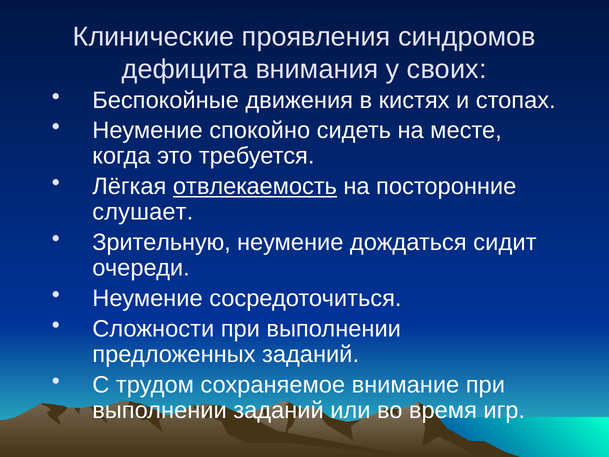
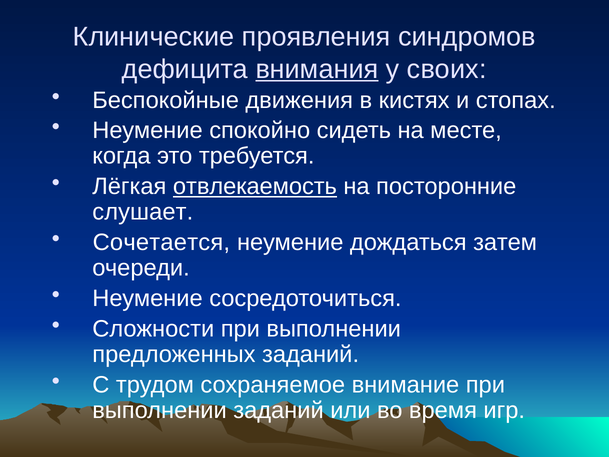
внимания underline: none -> present
Зрительную: Зрительную -> Сочетается
сидит: сидит -> затем
